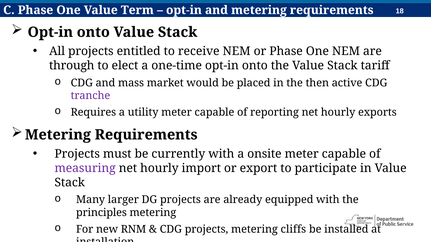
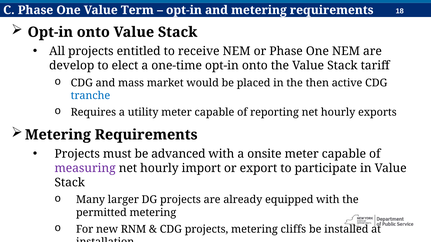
through: through -> develop
tranche colour: purple -> blue
be currently: currently -> advanced
principles: principles -> permitted
